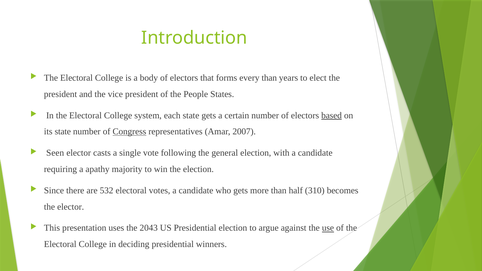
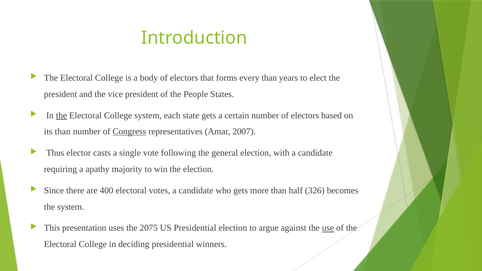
the at (61, 115) underline: none -> present
based underline: present -> none
its state: state -> than
Seen: Seen -> Thus
532: 532 -> 400
310: 310 -> 326
the elector: elector -> system
2043: 2043 -> 2075
